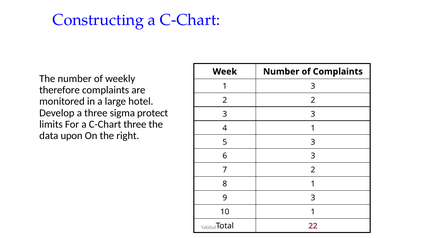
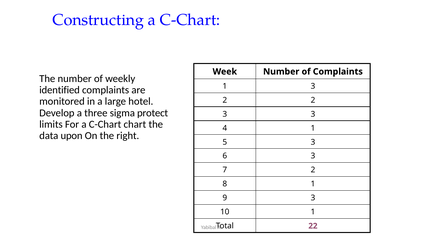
therefore: therefore -> identified
C-Chart three: three -> chart
